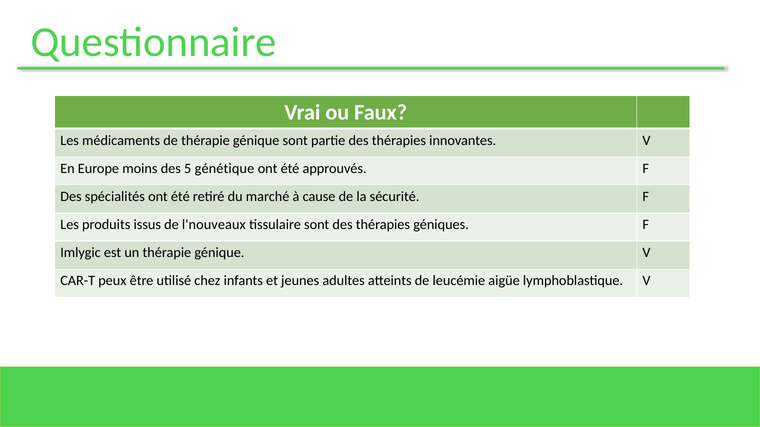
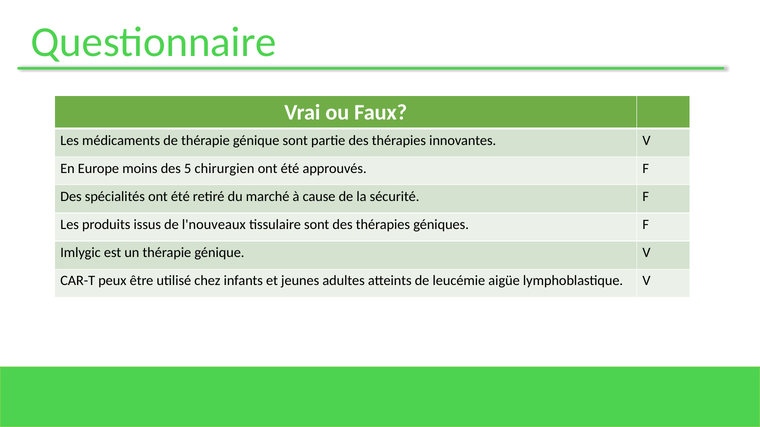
génétique: génétique -> chirurgien
